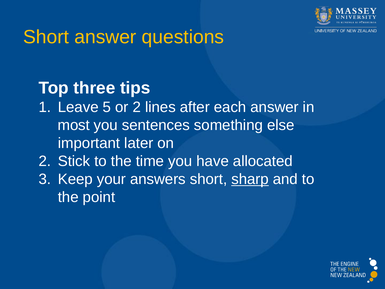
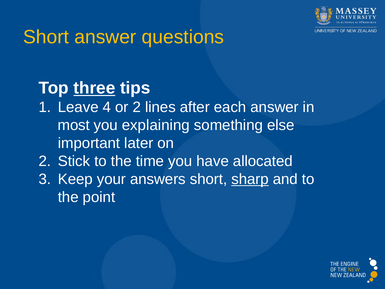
three underline: none -> present
5: 5 -> 4
sentences: sentences -> explaining
